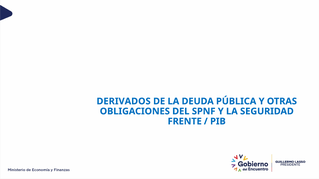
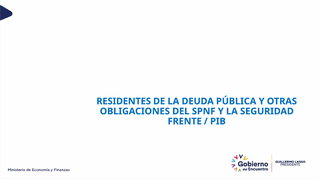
DERIVADOS: DERIVADOS -> RESIDENTES
